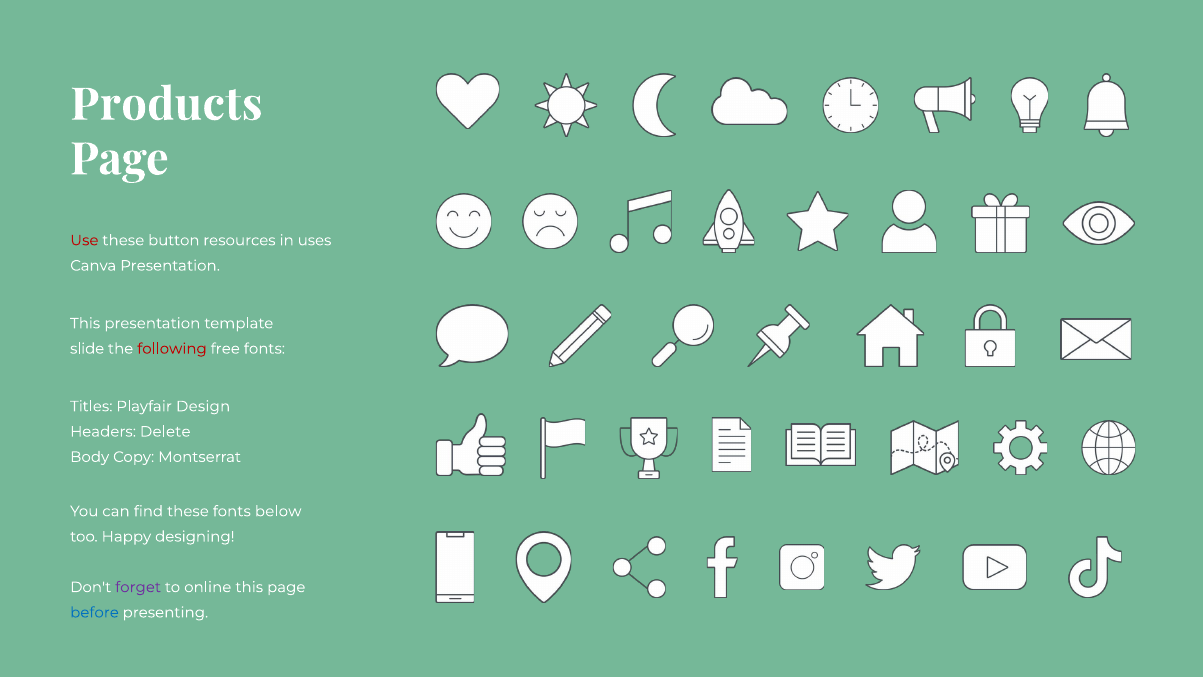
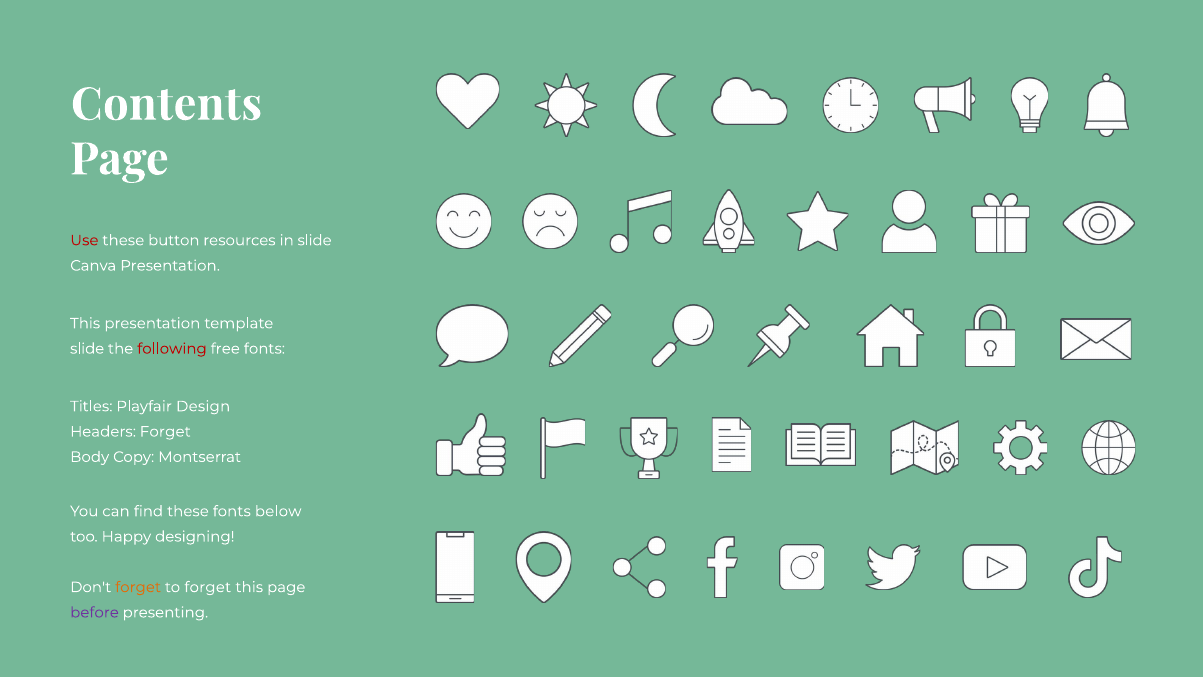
Products: Products -> Contents
in uses: uses -> slide
Headers Delete: Delete -> Forget
forget at (138, 587) colour: purple -> orange
to online: online -> forget
before colour: blue -> purple
